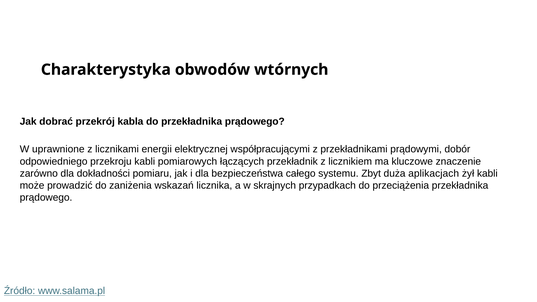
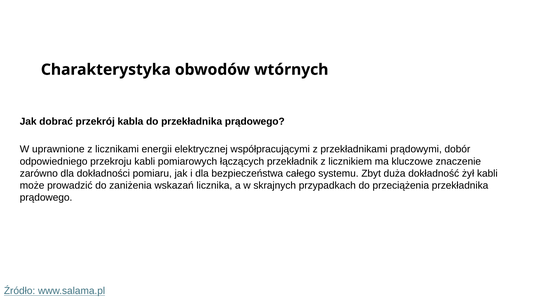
aplikacjach: aplikacjach -> dokładność
